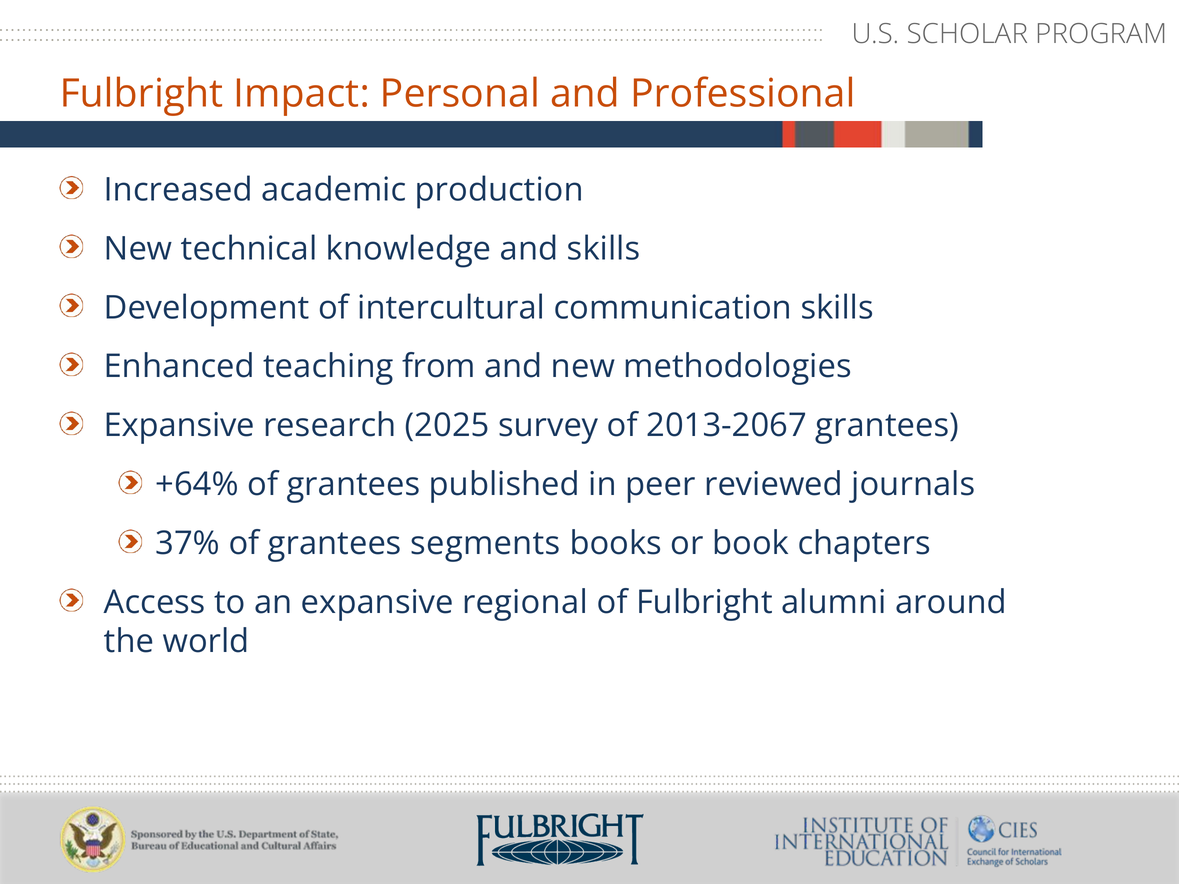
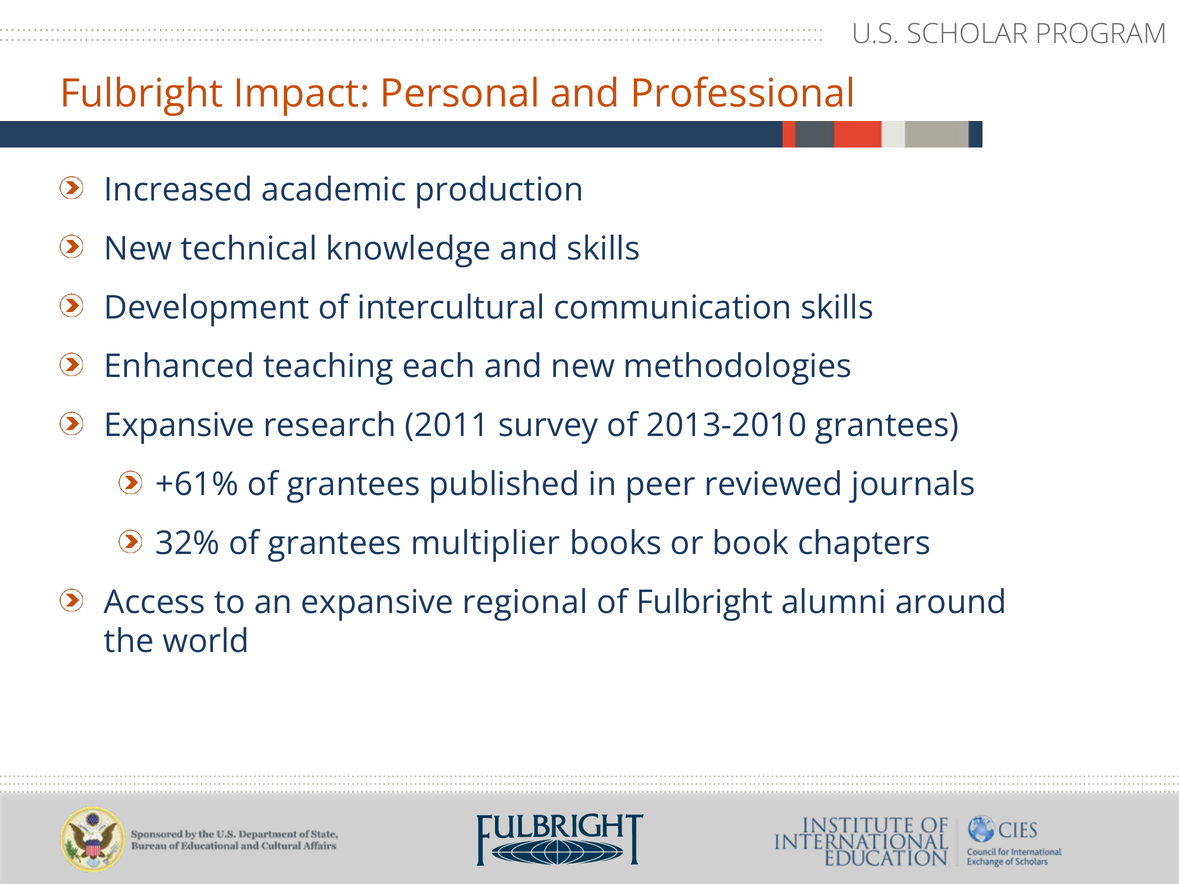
from: from -> each
2025: 2025 -> 2011
2013-2067: 2013-2067 -> 2013-2010
+64%: +64% -> +61%
37%: 37% -> 32%
segments: segments -> multiplier
